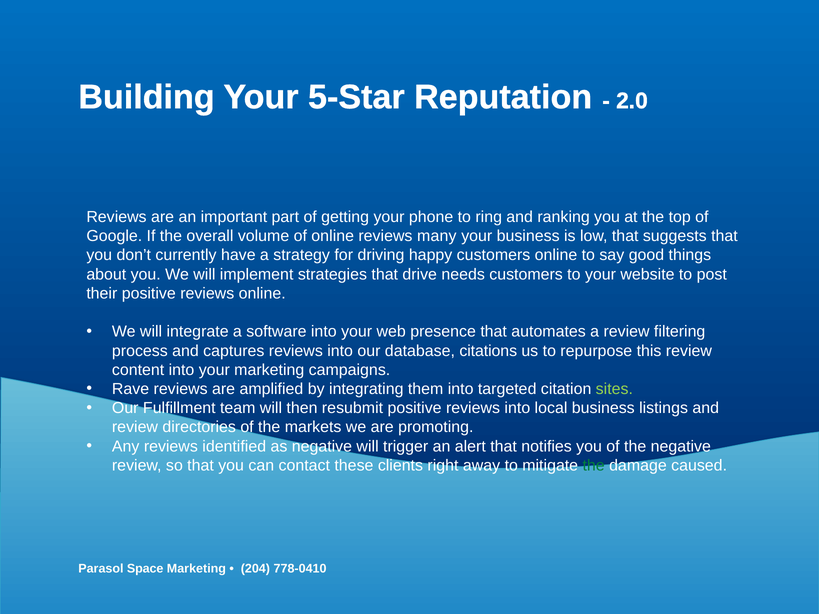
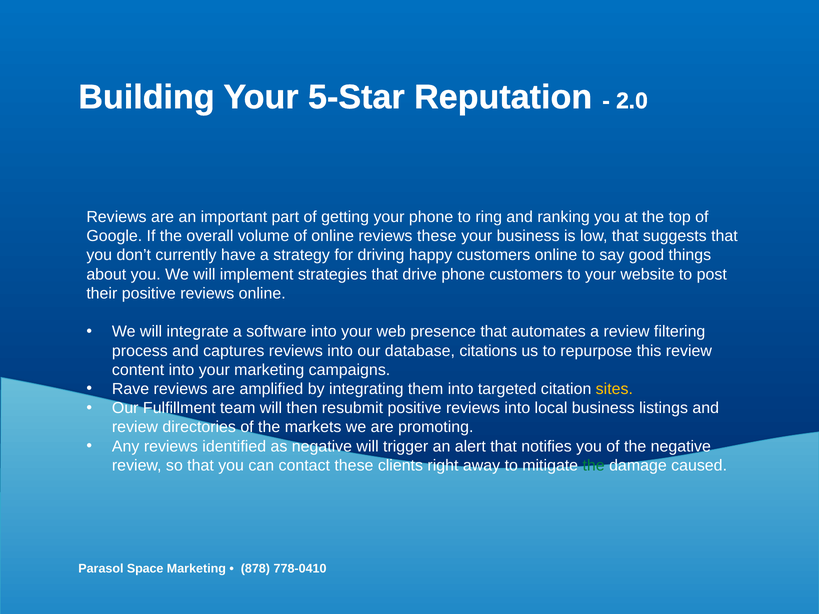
reviews many: many -> these
drive needs: needs -> phone
sites colour: light green -> yellow
204: 204 -> 878
